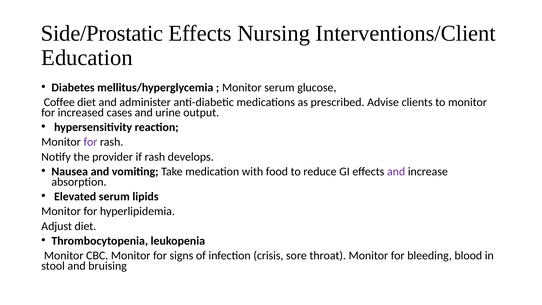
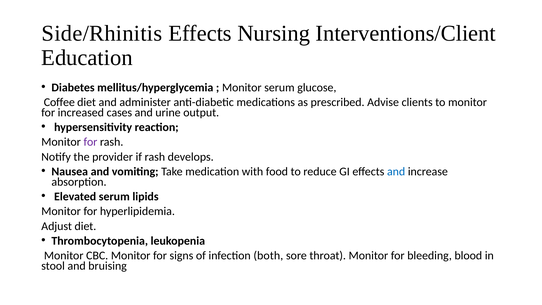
Side/Prostatic: Side/Prostatic -> Side/Rhinitis
and at (396, 171) colour: purple -> blue
crisis: crisis -> both
